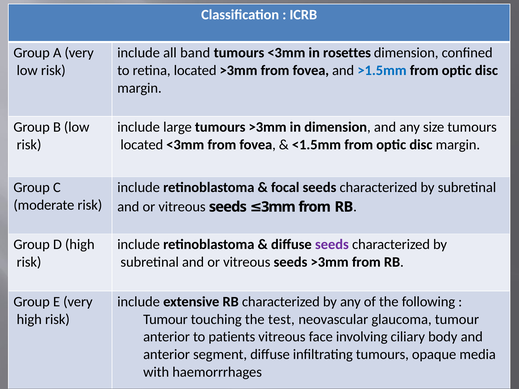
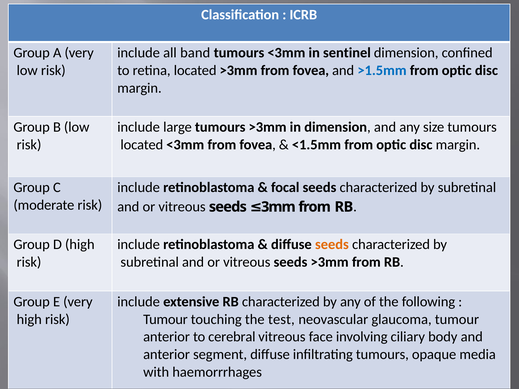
rosettes: rosettes -> sentinel
seeds at (332, 245) colour: purple -> orange
patients: patients -> cerebral
